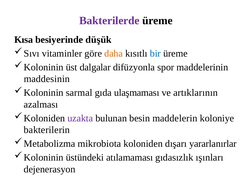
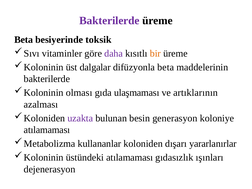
Kısa at (24, 40): Kısa -> Beta
düşük: düşük -> toksik
daha colour: orange -> purple
bir colour: blue -> orange
difüzyonla spor: spor -> beta
maddesinin at (47, 79): maddesinin -> bakterilerde
sarmal: sarmal -> olması
maddelerin: maddelerin -> generasyon
bakterilerin at (47, 130): bakterilerin -> atılamaması
mikrobiota: mikrobiota -> kullananlar
